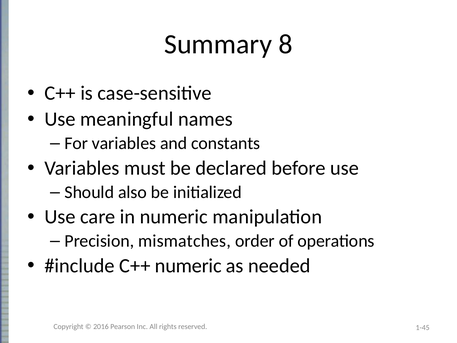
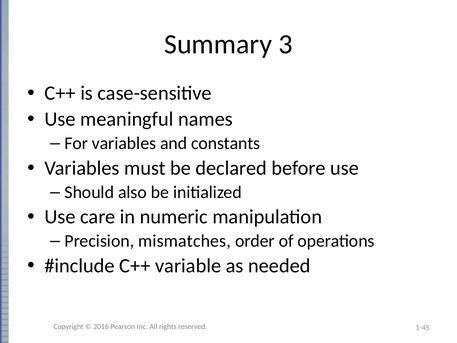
8: 8 -> 3
C++ numeric: numeric -> variable
